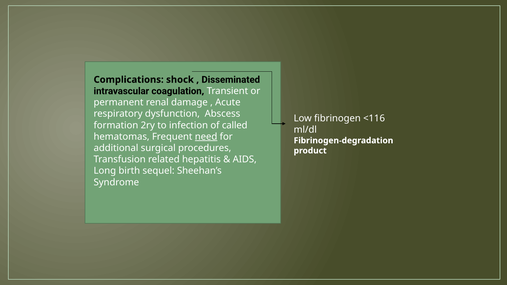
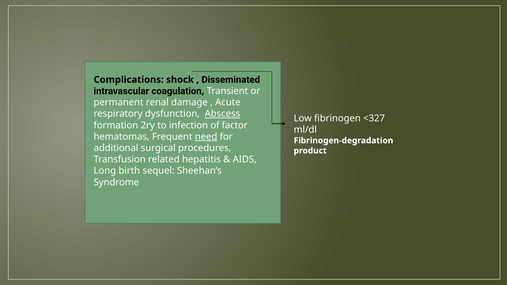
Abscess underline: none -> present
<116: <116 -> <327
called: called -> factor
